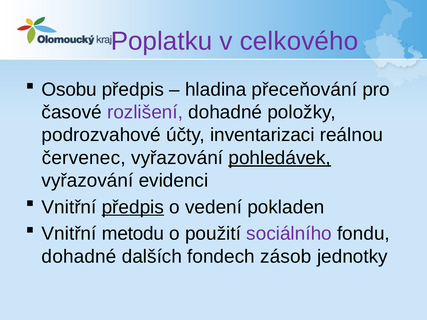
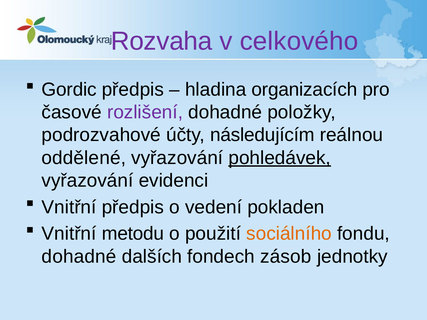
Poplatku: Poplatku -> Rozvaha
Osobu: Osobu -> Gordic
přeceňování: přeceňování -> organizacích
inventarizaci: inventarizaci -> následujícím
červenec: červenec -> oddělené
předpis at (133, 207) underline: present -> none
sociálního colour: purple -> orange
